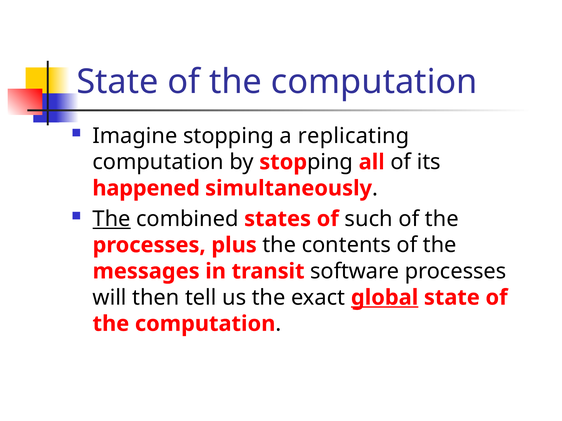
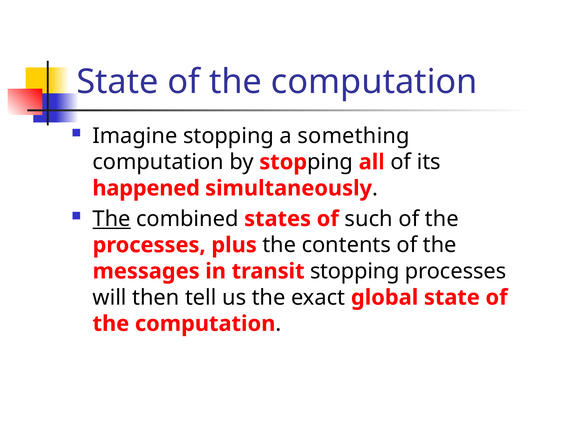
replicating: replicating -> something
transit software: software -> stopping
global underline: present -> none
